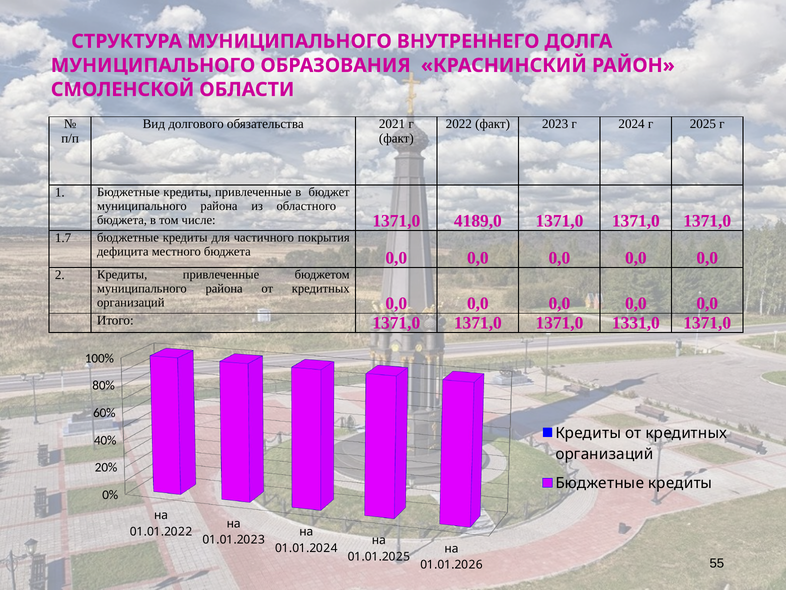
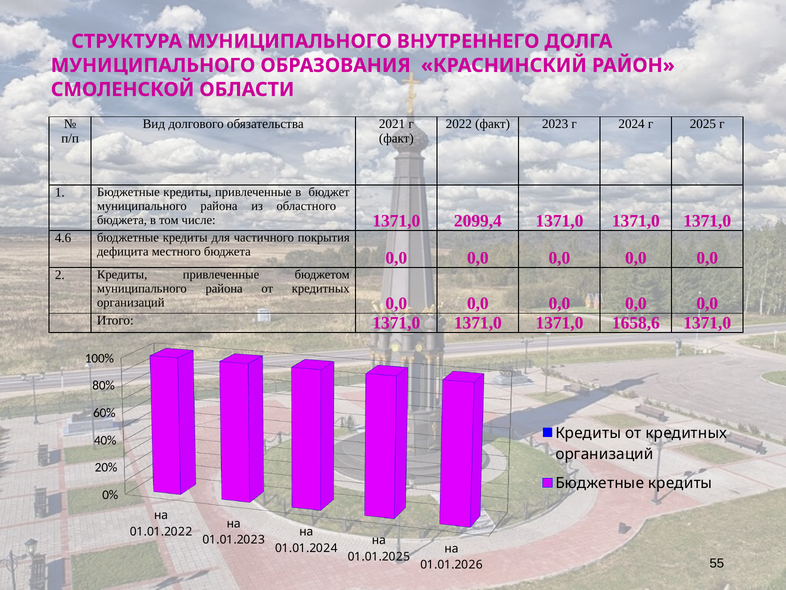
4189,0: 4189,0 -> 2099,4
1.7: 1.7 -> 4.6
1331,0: 1331,0 -> 1658,6
